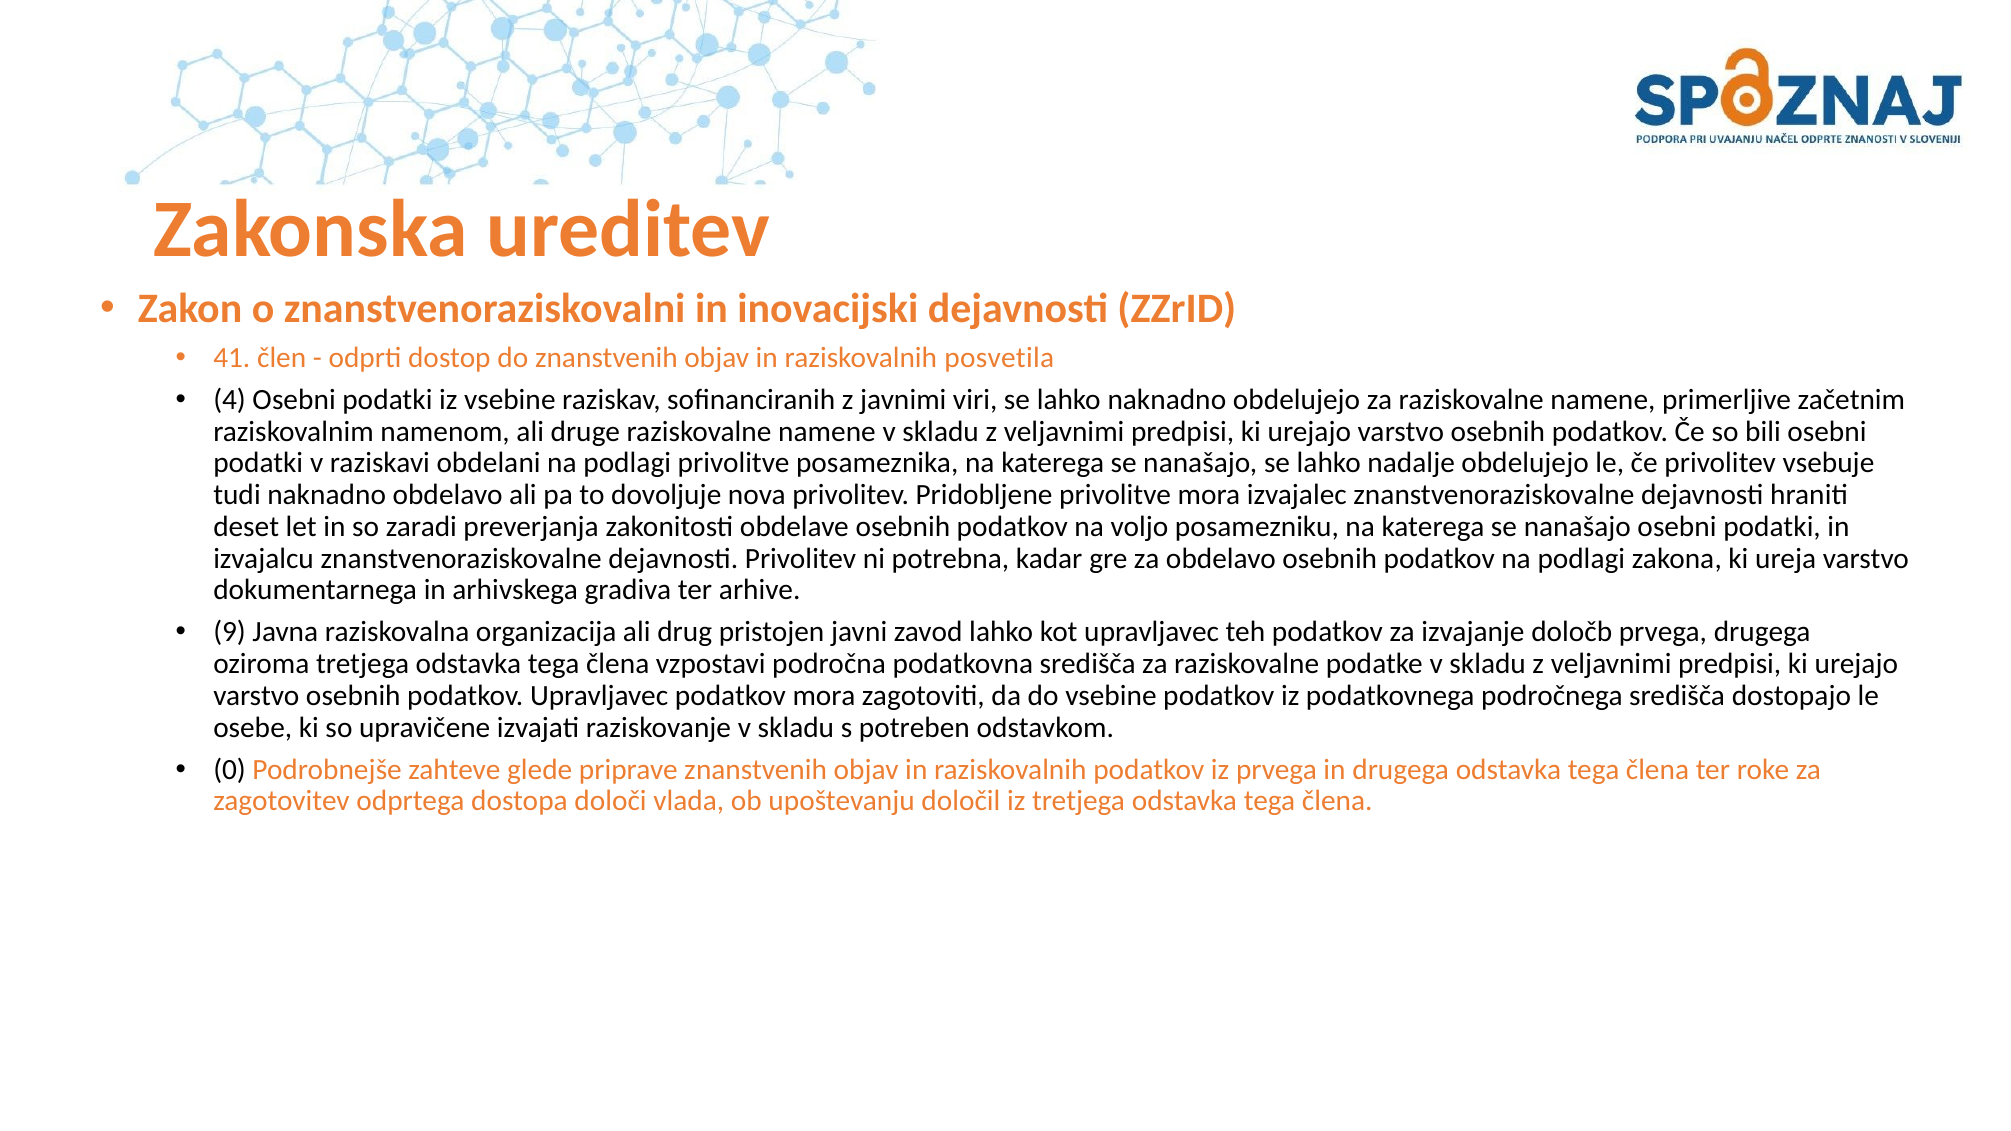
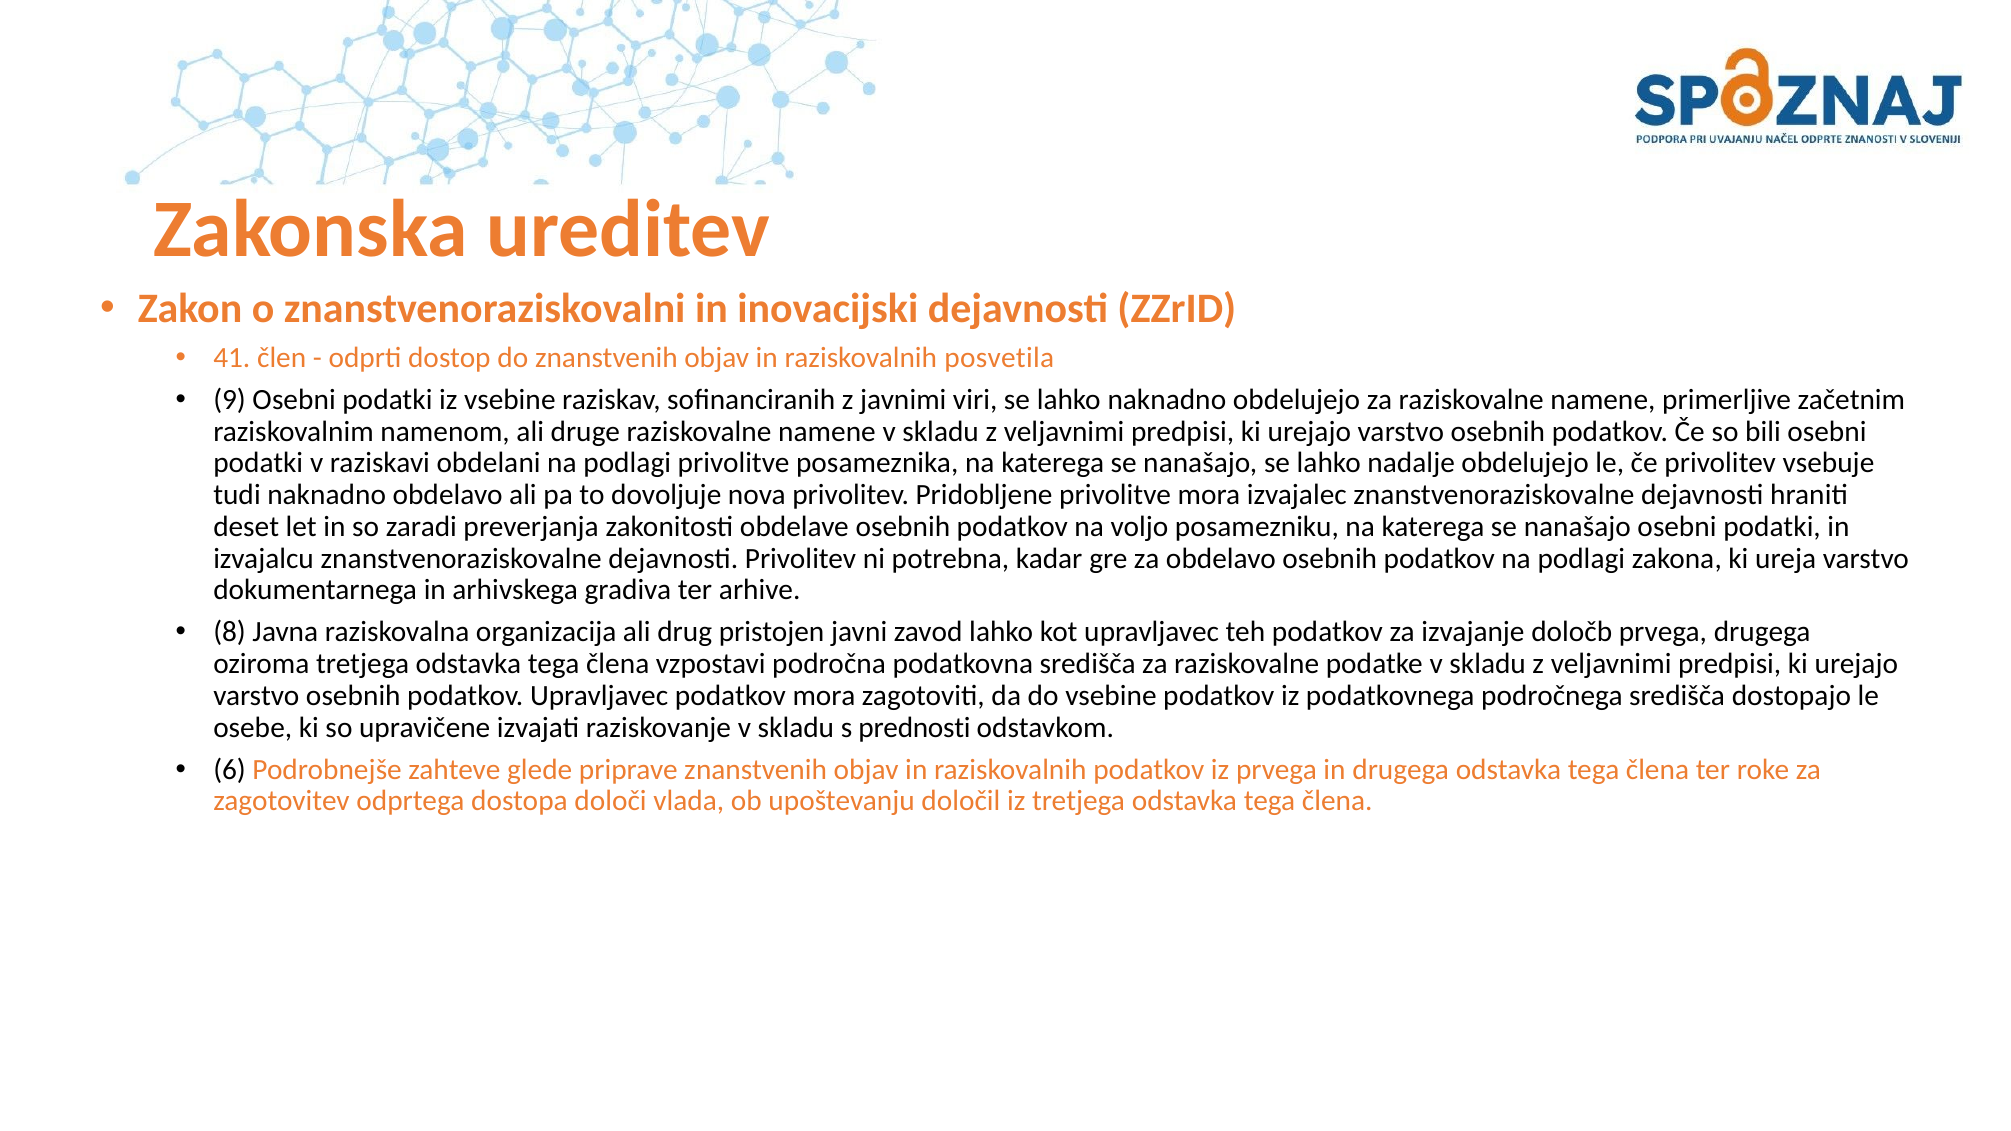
4: 4 -> 9
9: 9 -> 8
potreben: potreben -> prednosti
0: 0 -> 6
